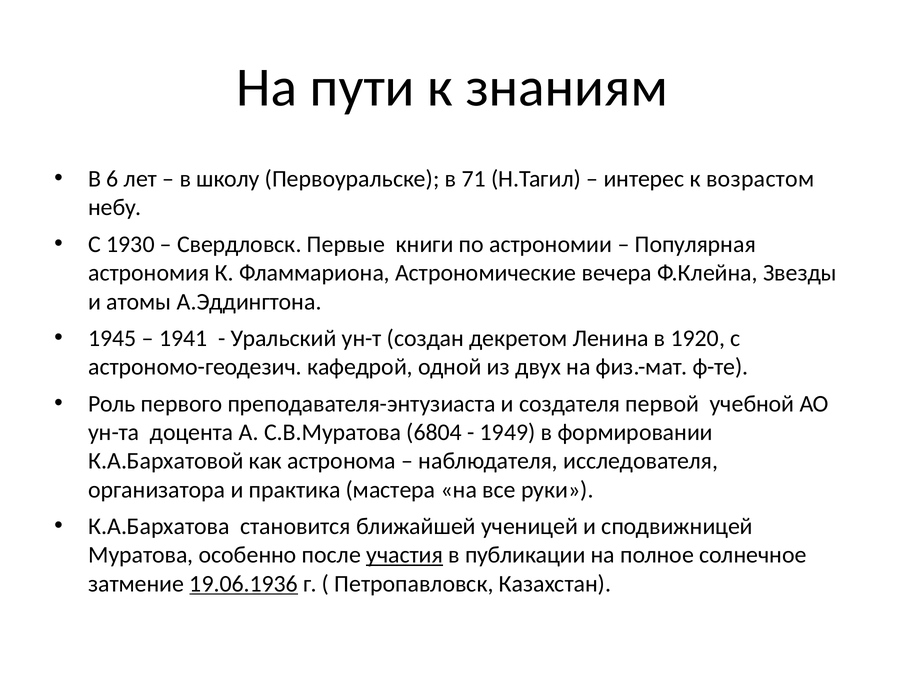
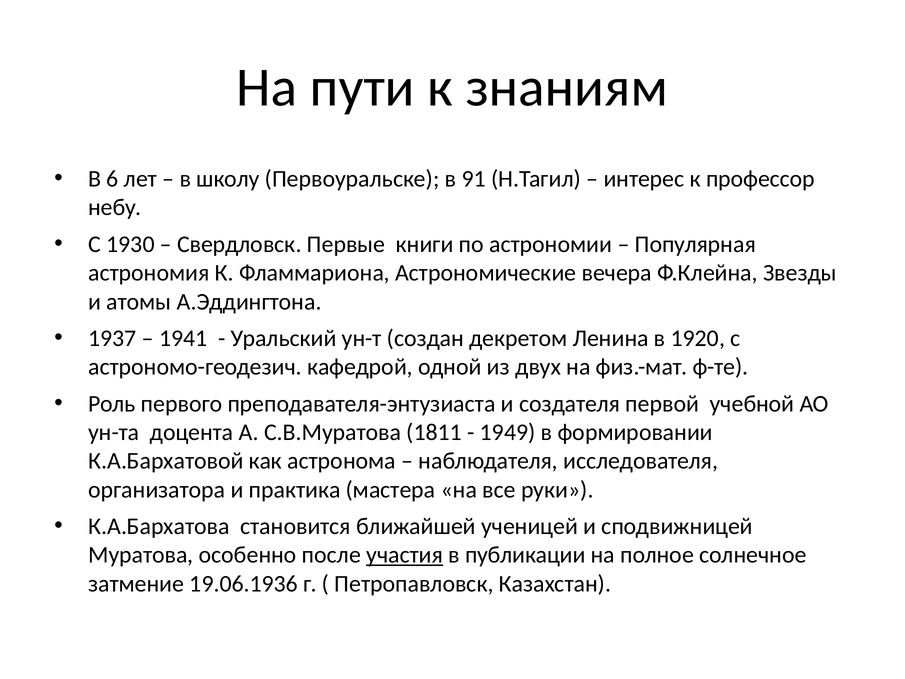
71: 71 -> 91
возрастом: возрастом -> профессор
1945: 1945 -> 1937
6804: 6804 -> 1811
19.06.1936 underline: present -> none
